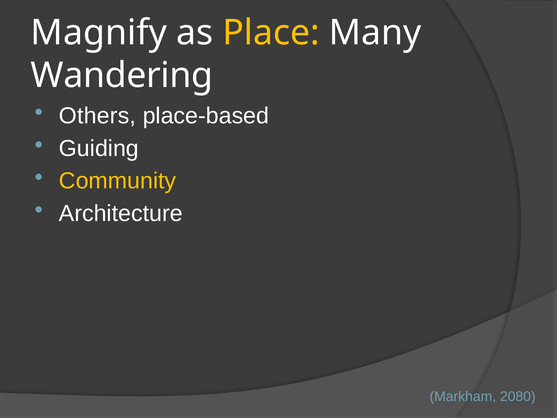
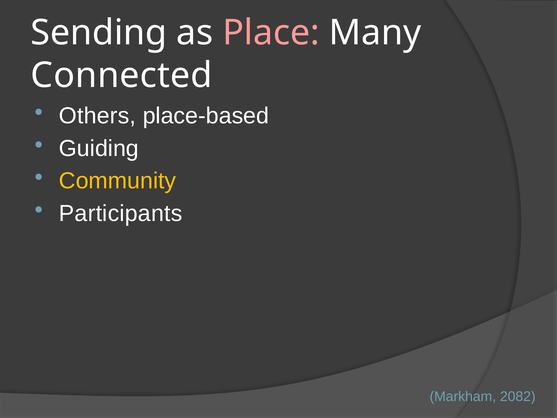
Magnify: Magnify -> Sending
Place colour: yellow -> pink
Wandering: Wandering -> Connected
Architecture: Architecture -> Participants
2080: 2080 -> 2082
